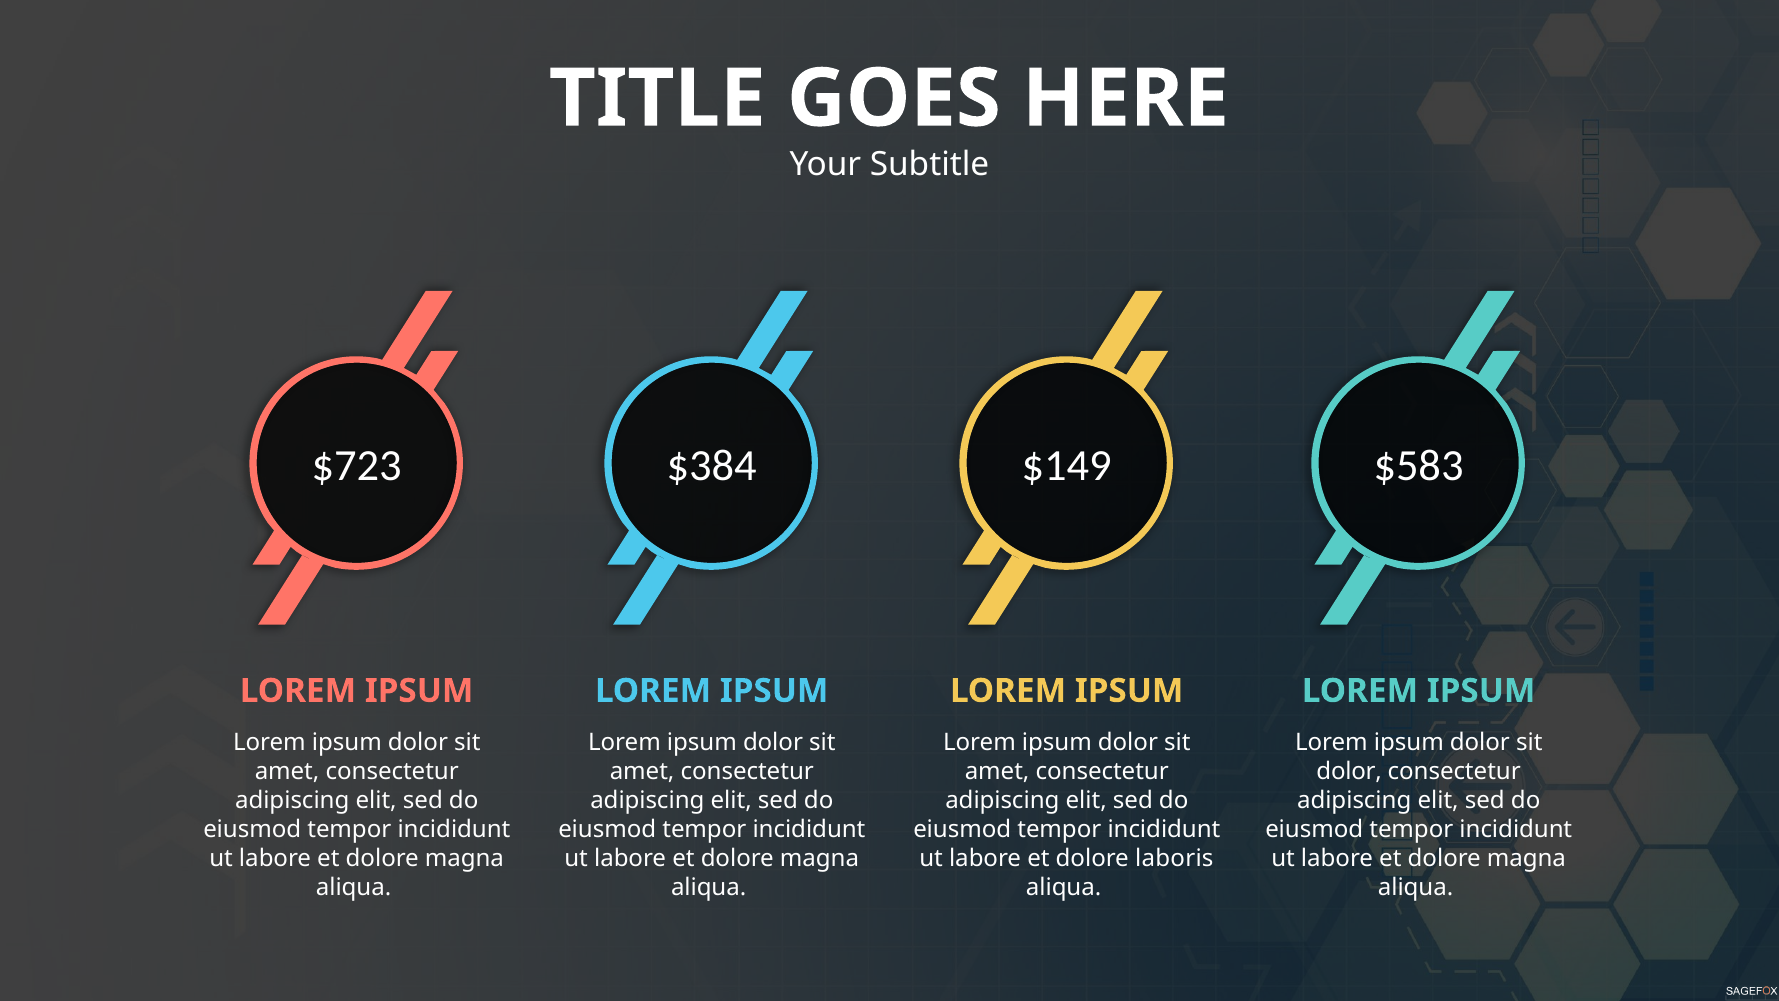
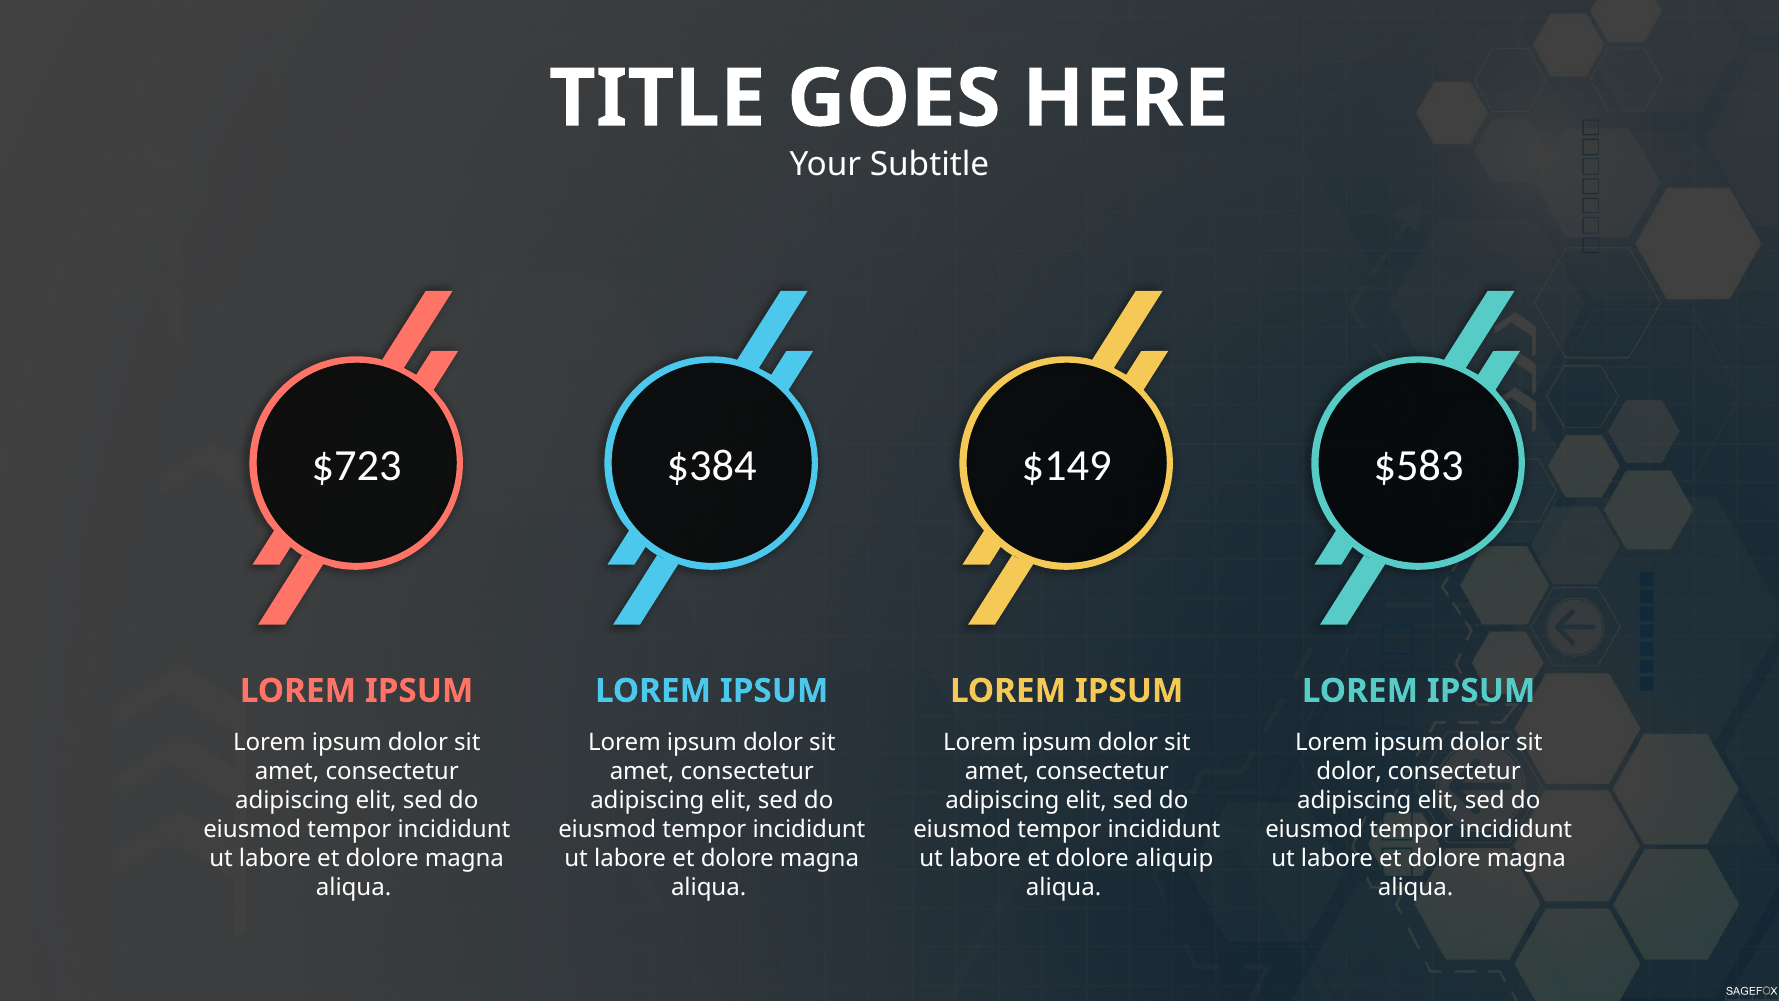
laboris: laboris -> aliquip
